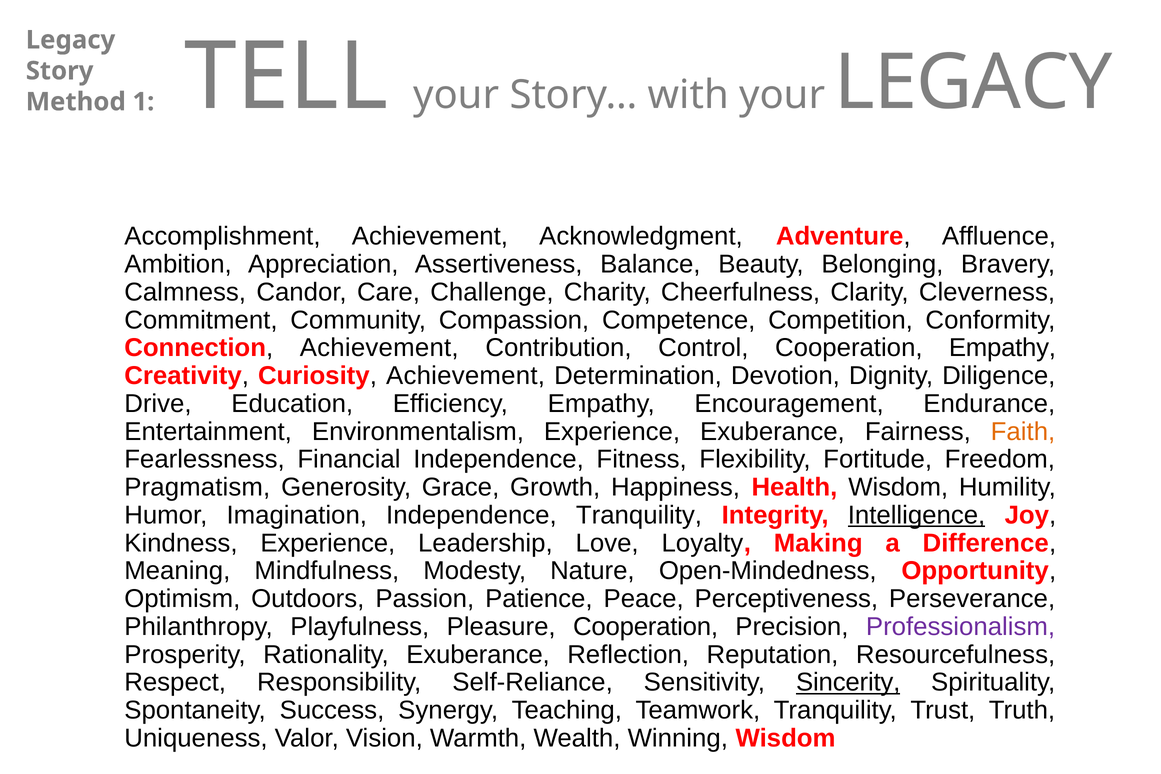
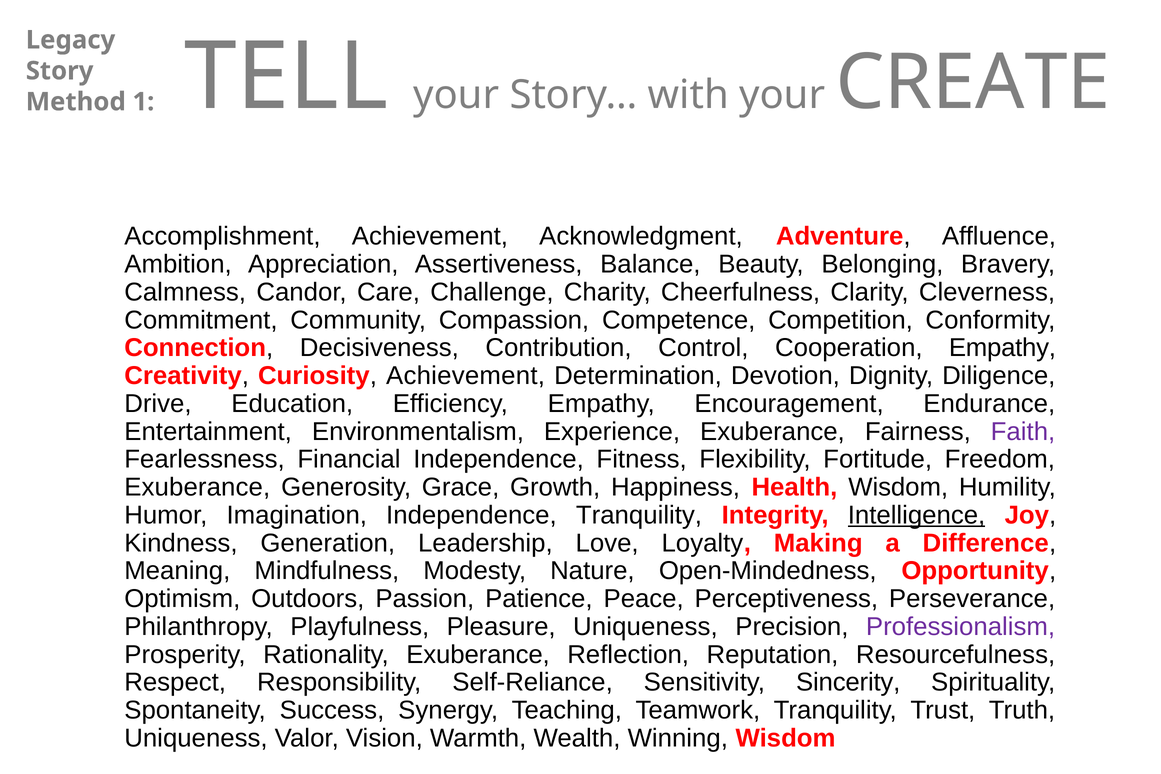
your LEGACY: LEGACY -> CREATE
Connection Achievement: Achievement -> Decisiveness
Faith colour: orange -> purple
Pragmatism at (197, 487): Pragmatism -> Exuberance
Kindness Experience: Experience -> Generation
Pleasure Cooperation: Cooperation -> Uniqueness
Sincerity underline: present -> none
